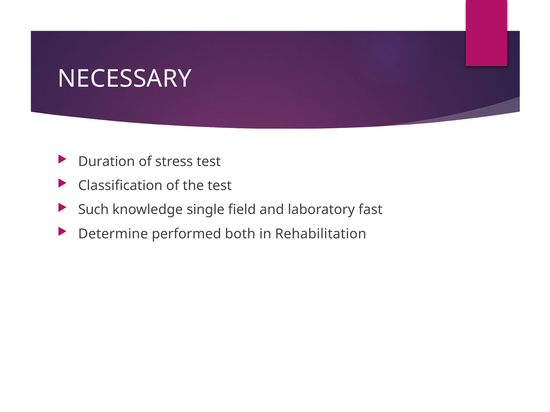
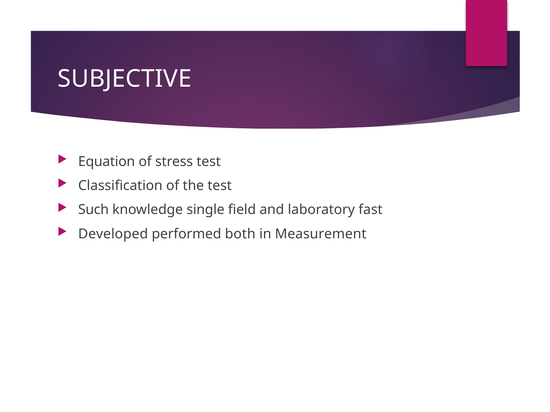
NECESSARY: NECESSARY -> SUBJECTIVE
Duration: Duration -> Equation
Determine: Determine -> Developed
Rehabilitation: Rehabilitation -> Measurement
